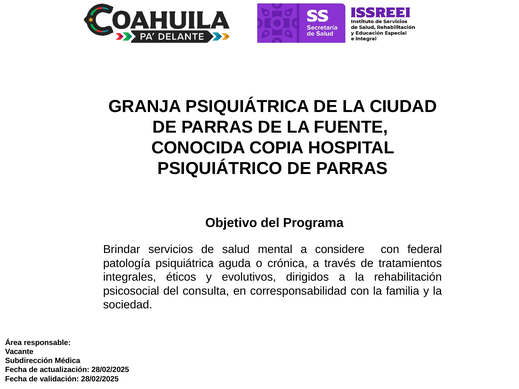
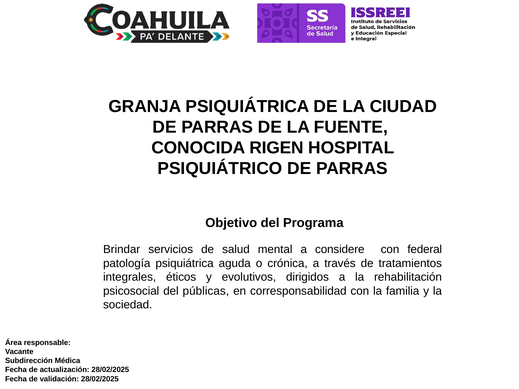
COPIA: COPIA -> RIGEN
consulta: consulta -> públicas
